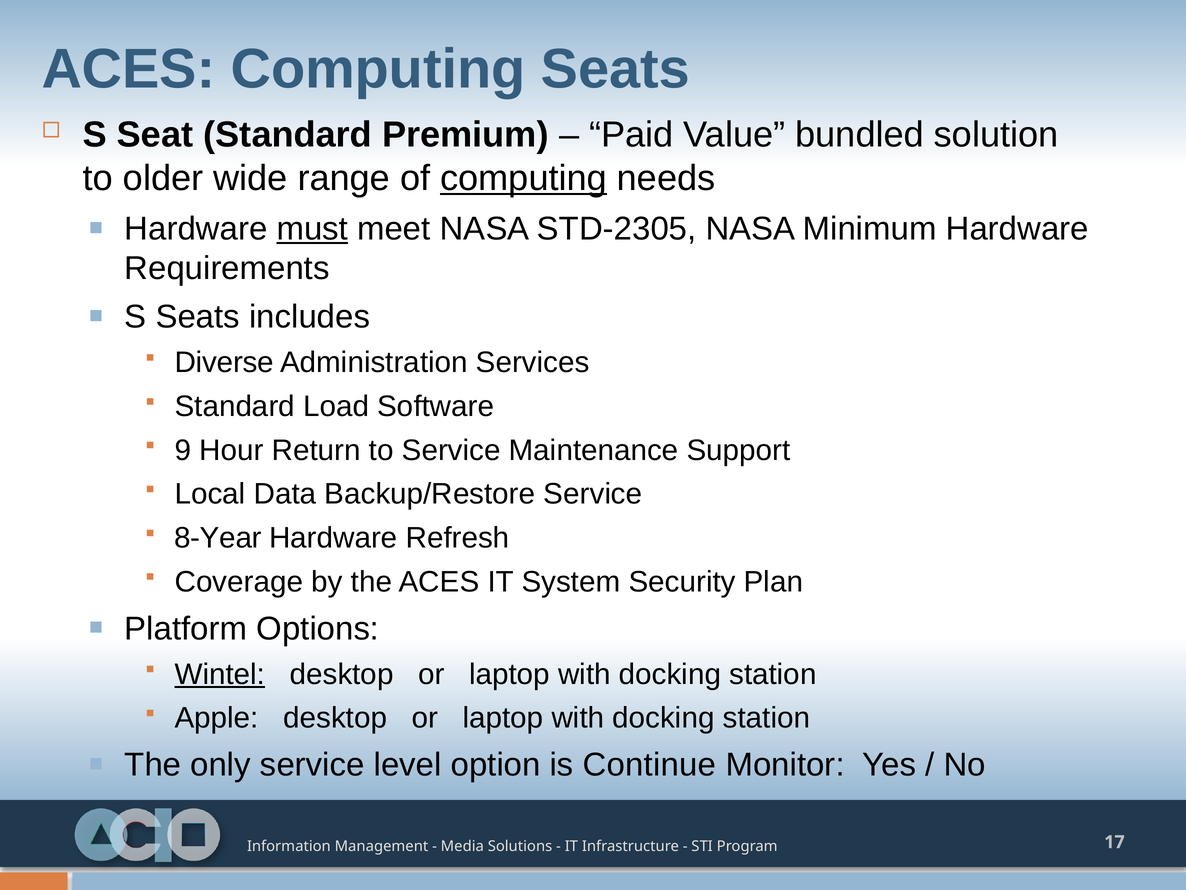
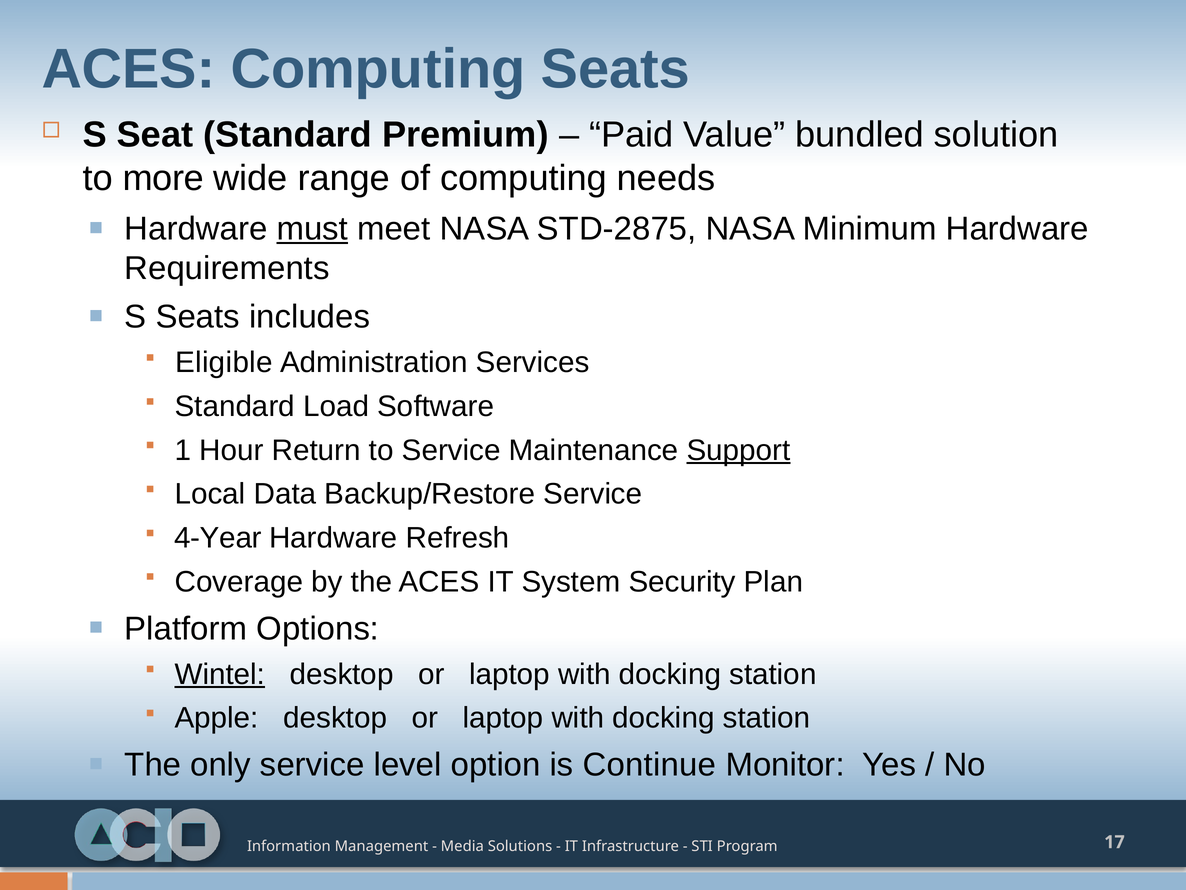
older: older -> more
computing at (524, 178) underline: present -> none
STD-2305: STD-2305 -> STD-2875
Diverse: Diverse -> Eligible
9: 9 -> 1
Support underline: none -> present
8-Year: 8-Year -> 4-Year
